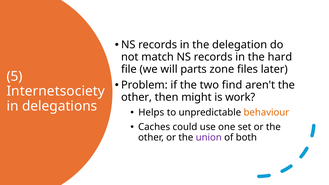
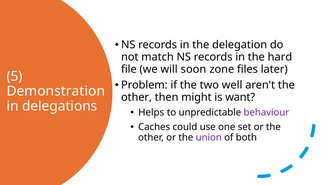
parts: parts -> soon
find: find -> well
Internetsociety: Internetsociety -> Demonstration
work: work -> want
behaviour colour: orange -> purple
